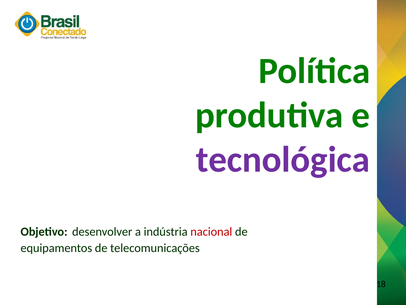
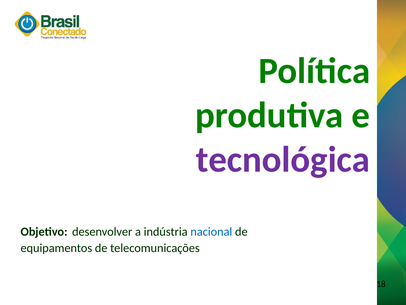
nacional colour: red -> blue
